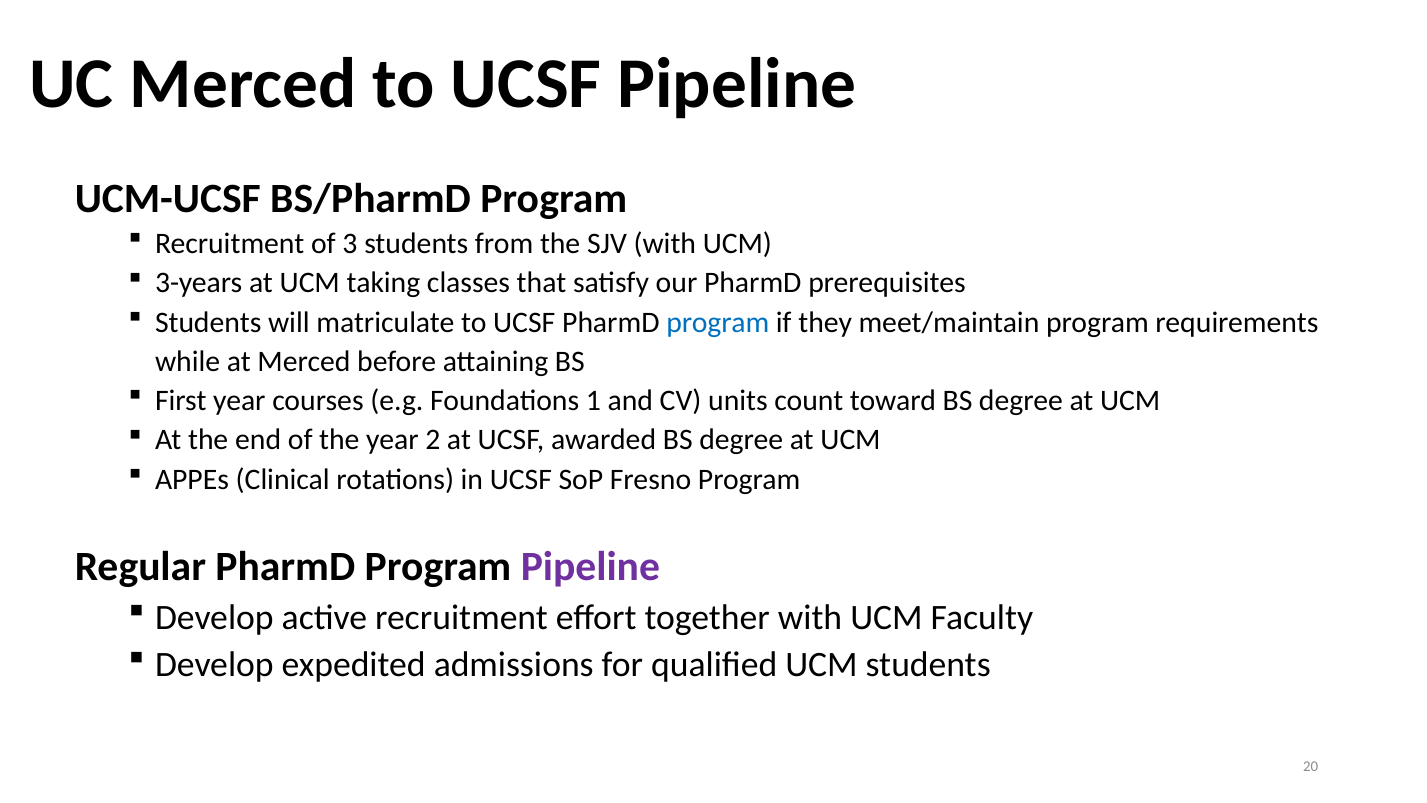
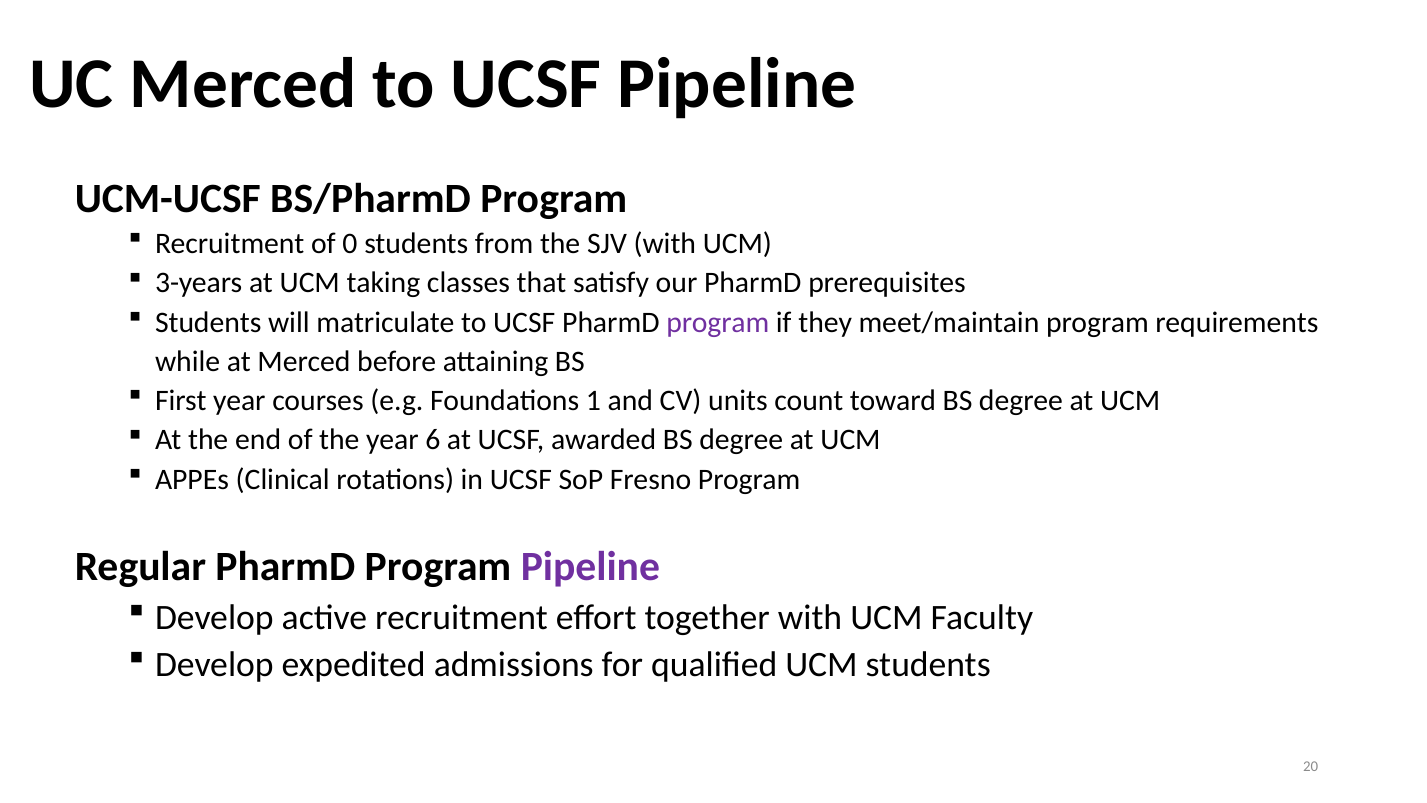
3: 3 -> 0
program at (718, 322) colour: blue -> purple
2: 2 -> 6
